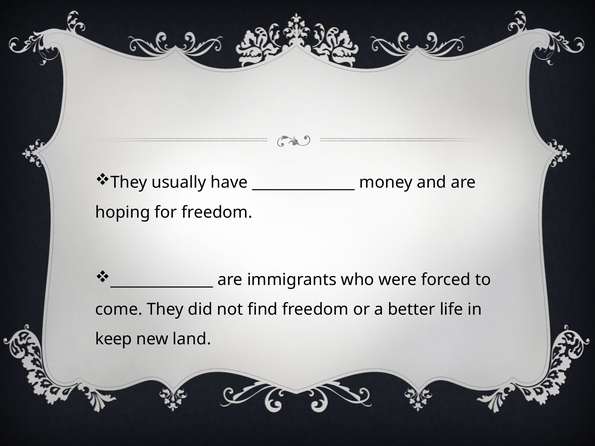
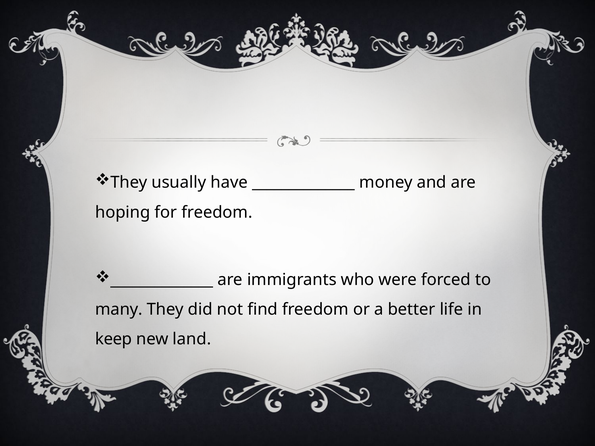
come: come -> many
